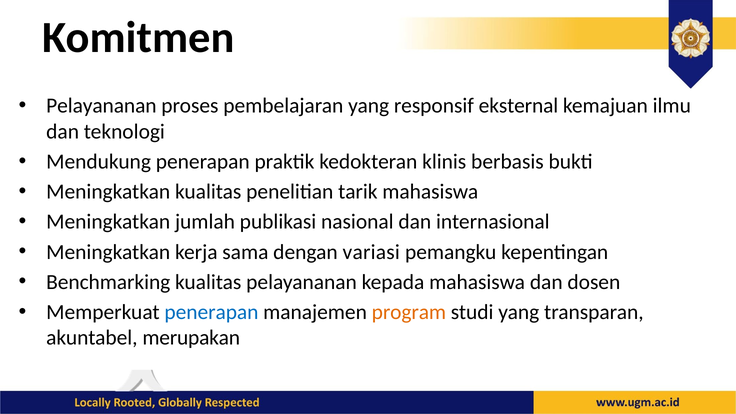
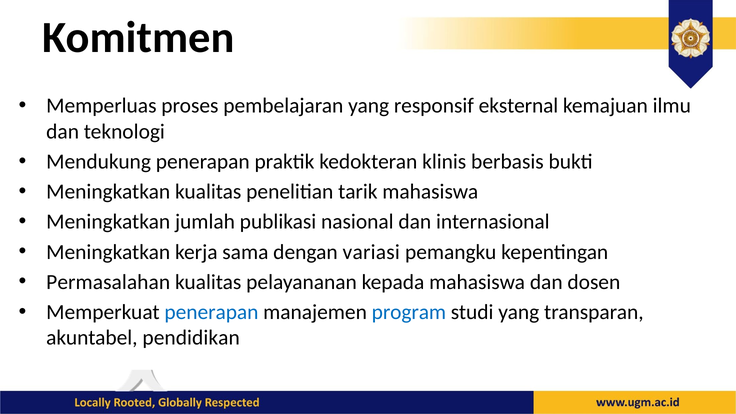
Pelayananan at (101, 106): Pelayananan -> Memperluas
Benchmarking: Benchmarking -> Permasalahan
program colour: orange -> blue
merupakan: merupakan -> pendidikan
